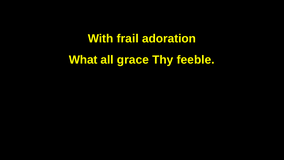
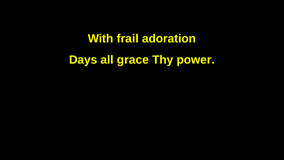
What: What -> Days
feeble: feeble -> power
